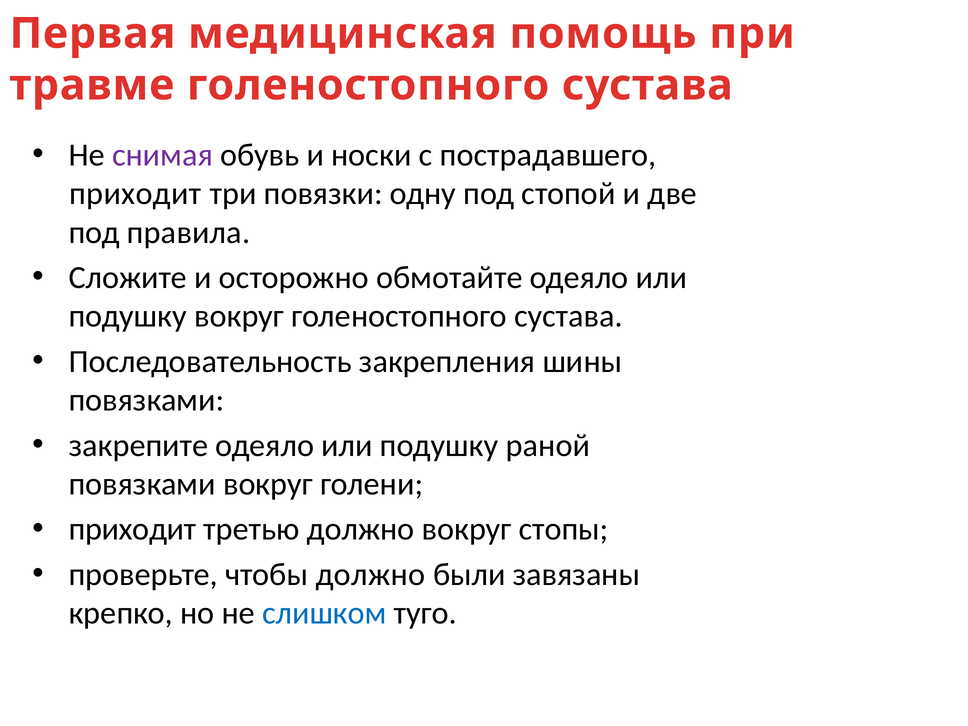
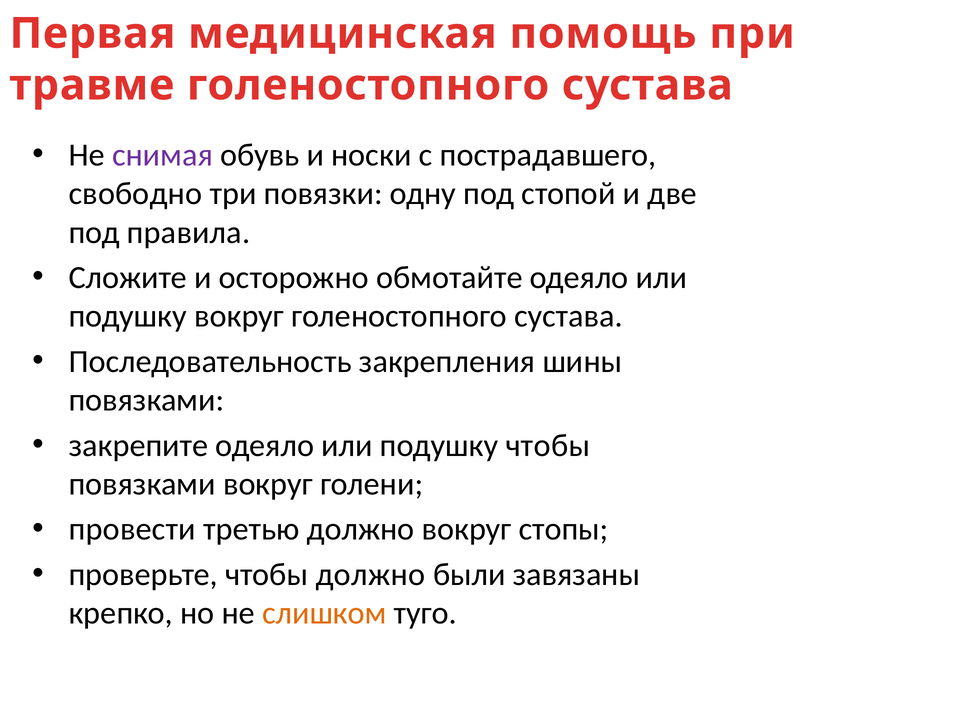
приходит at (135, 194): приходит -> свободно
подушку раной: раной -> чтобы
приходит at (133, 529): приходит -> провести
слишком colour: blue -> orange
